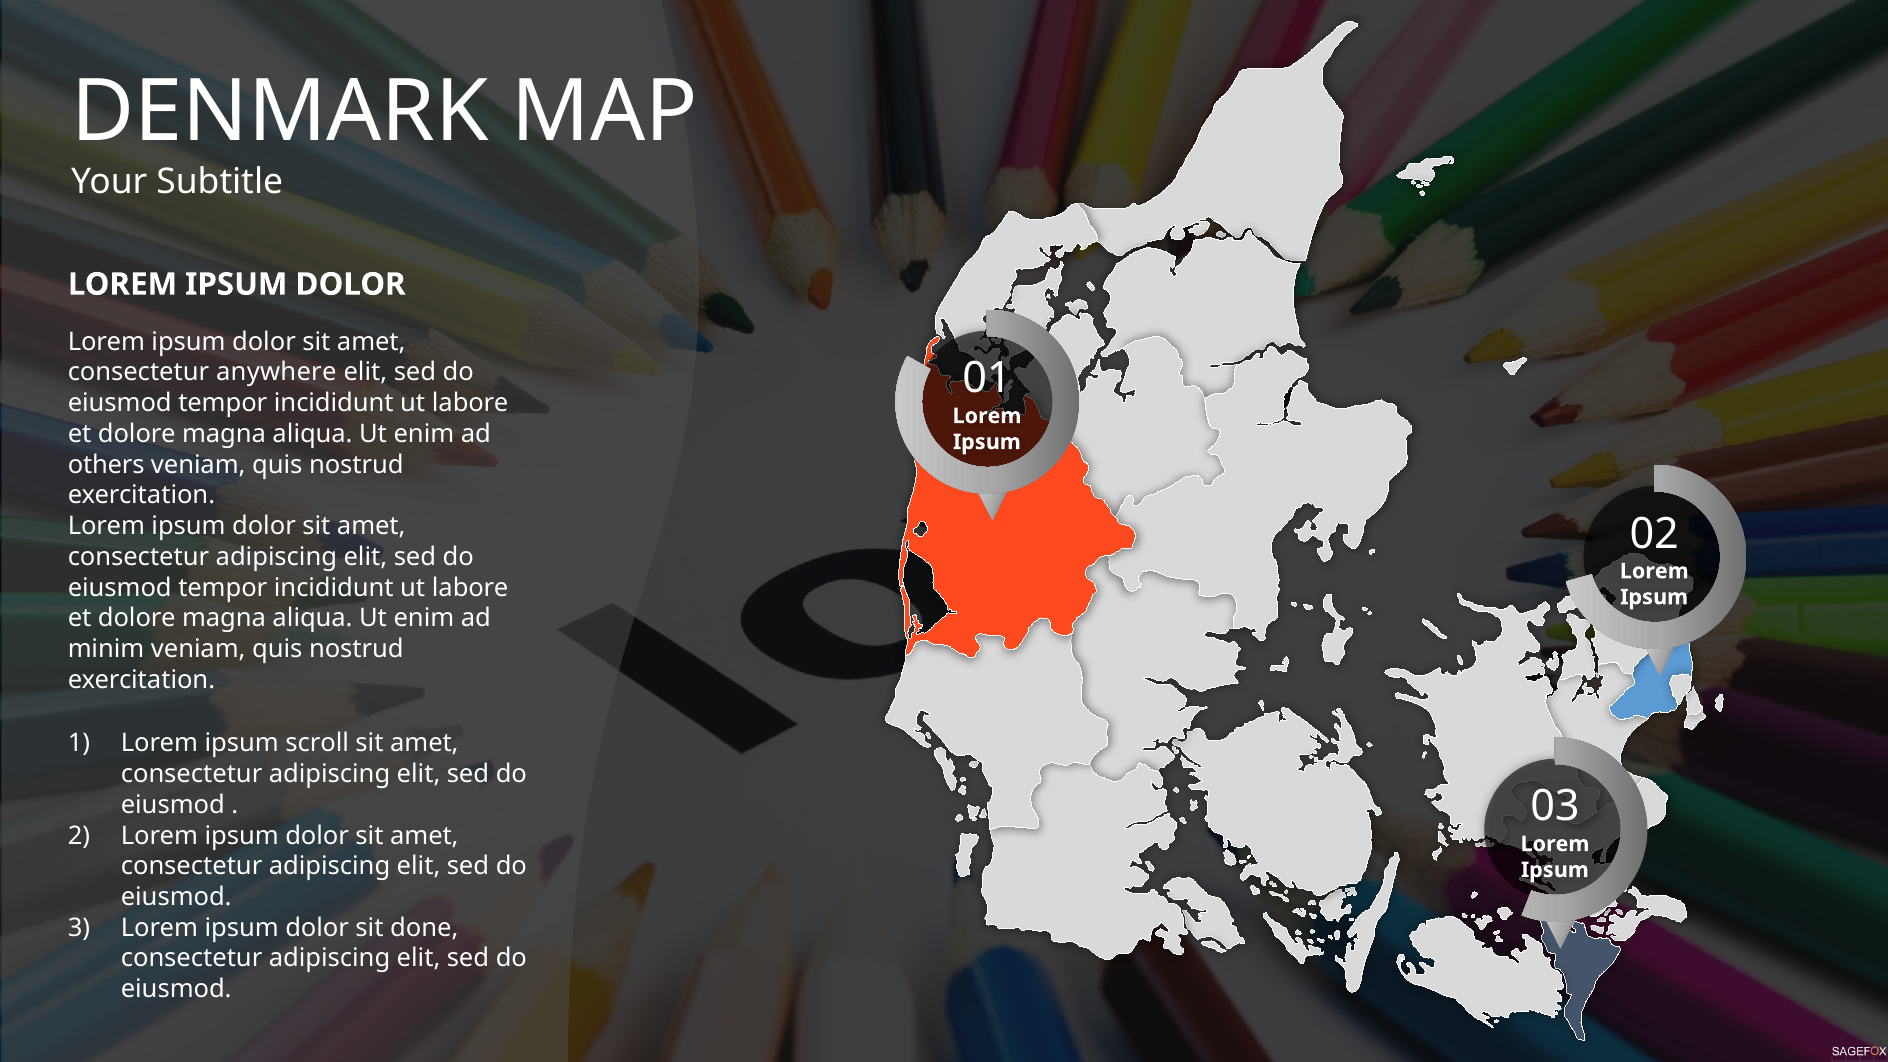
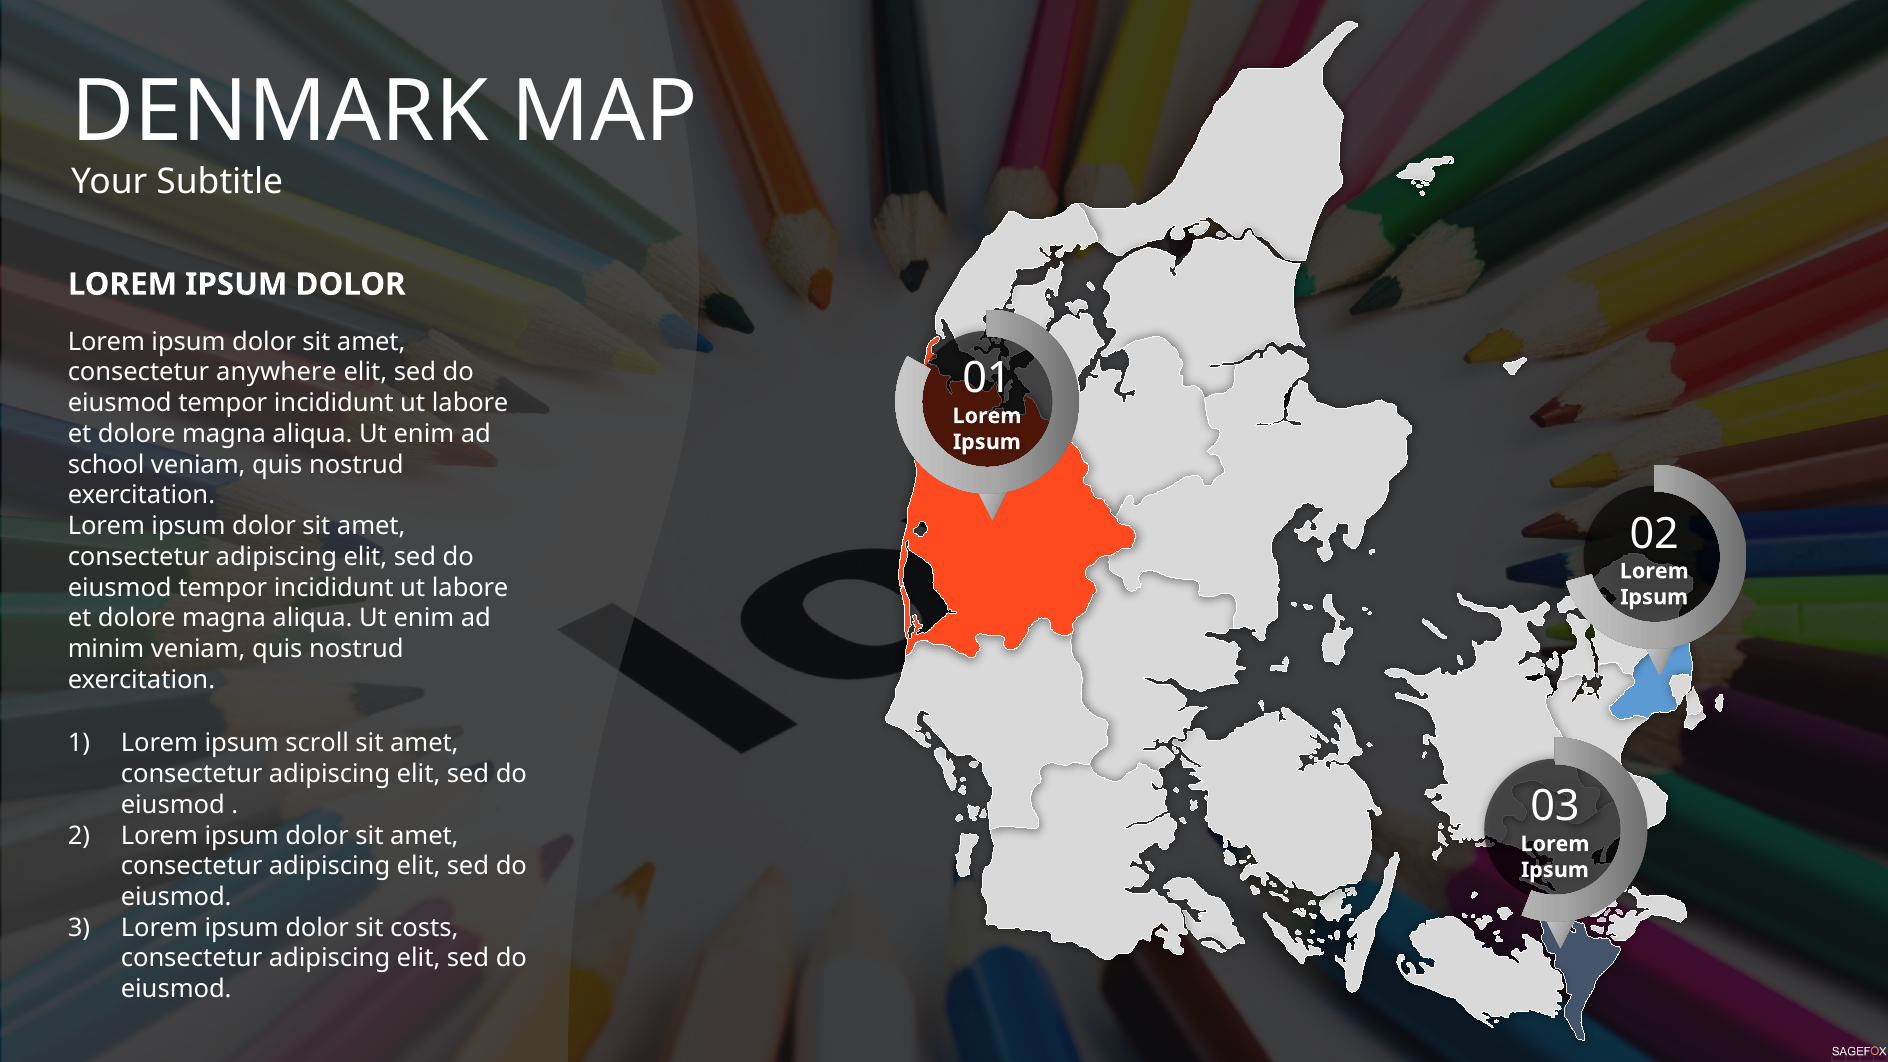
others: others -> school
done: done -> costs
